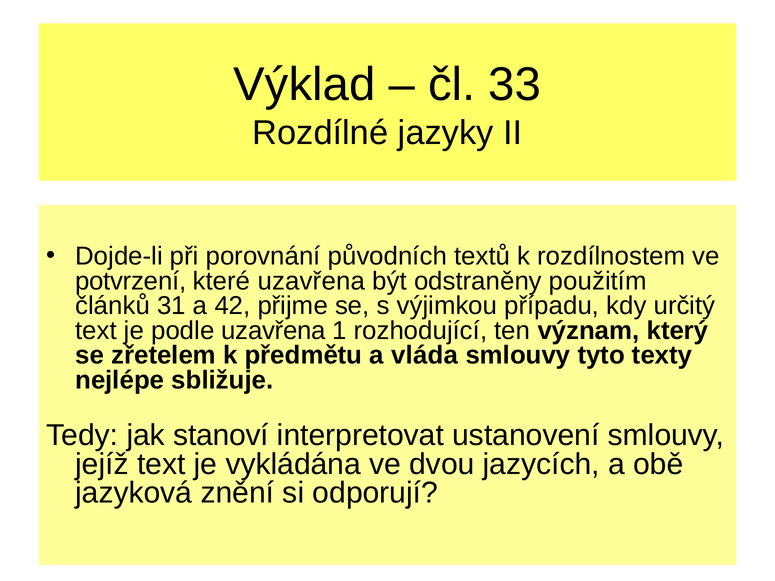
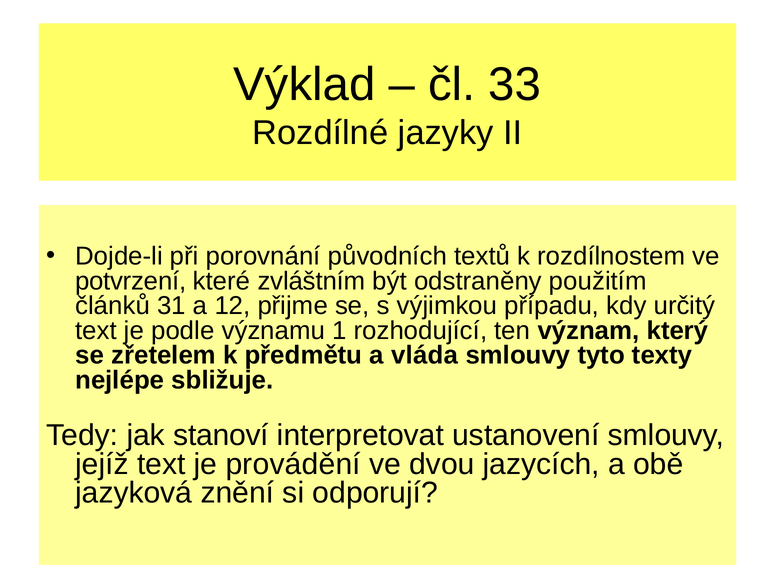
které uzavřena: uzavřena -> zvláštním
42: 42 -> 12
podle uzavřena: uzavřena -> významu
vykládána: vykládána -> provádění
